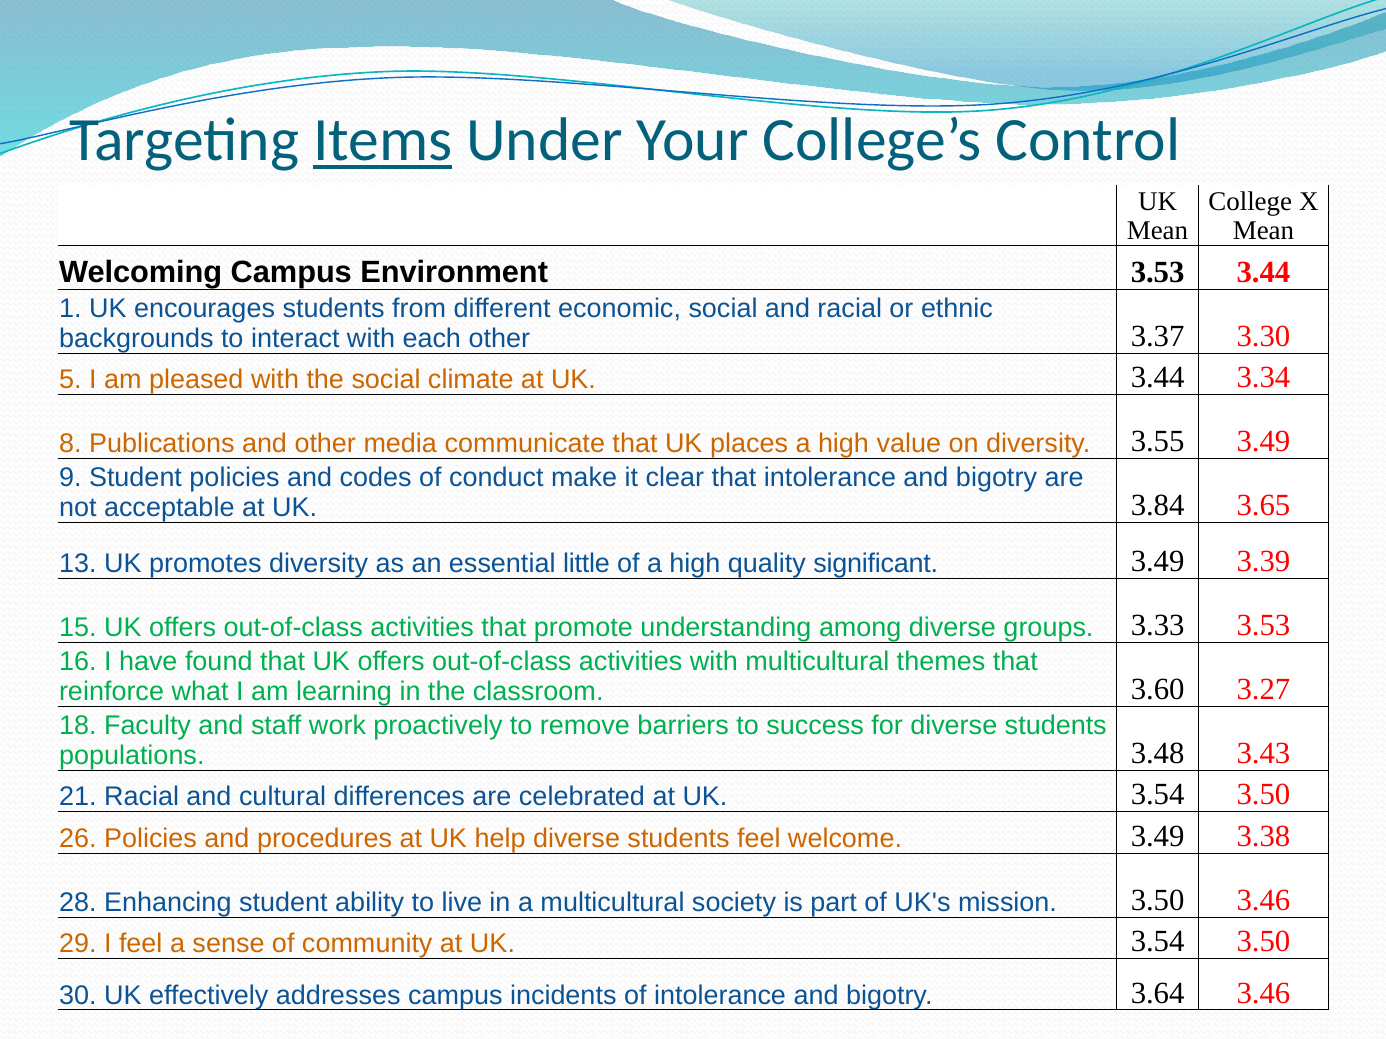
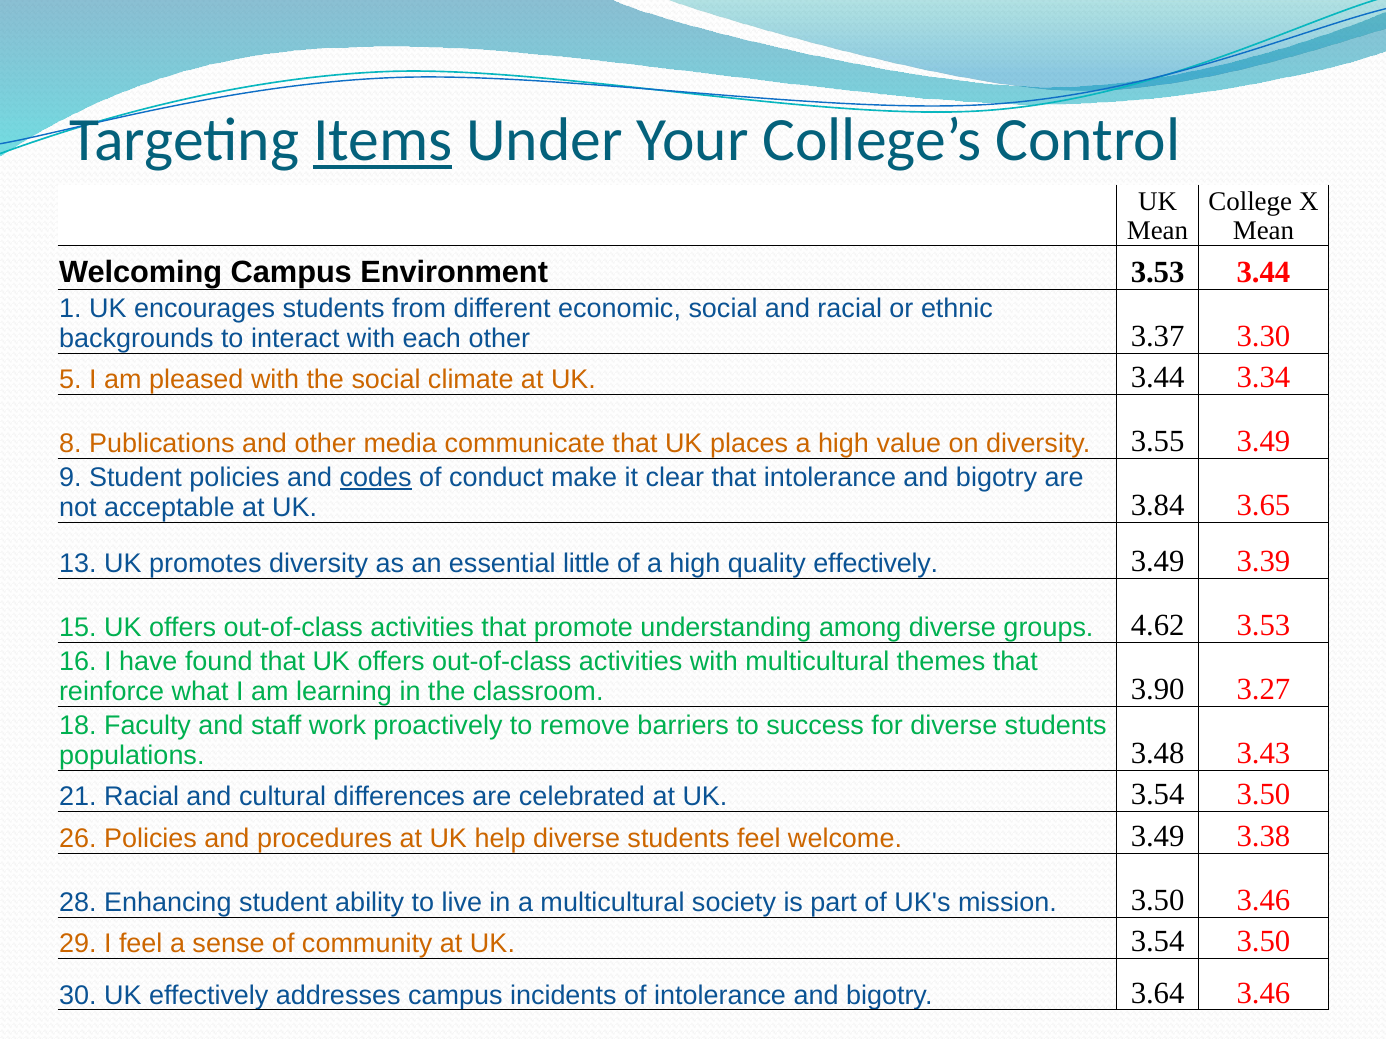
codes underline: none -> present
quality significant: significant -> effectively
3.33: 3.33 -> 4.62
3.60: 3.60 -> 3.90
